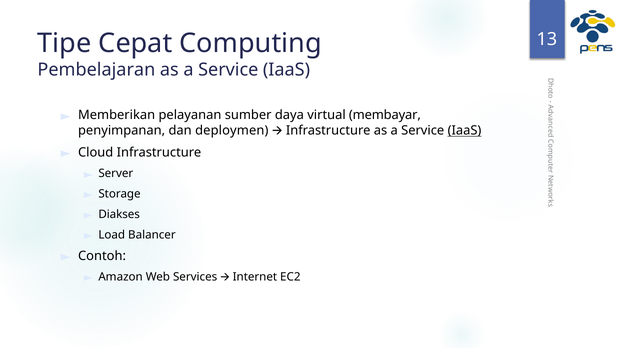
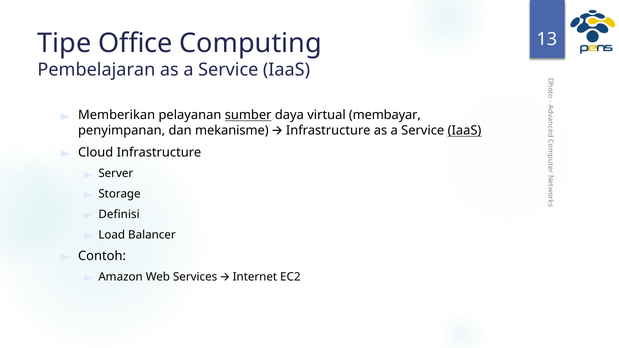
Cepat: Cepat -> Office
sumber underline: none -> present
deploymen: deploymen -> mekanisme
Diakses: Diakses -> Definisi
